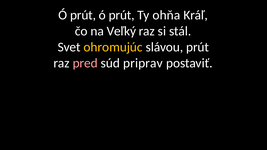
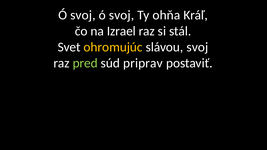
prút at (83, 15): prút -> svoj
prút at (122, 15): prút -> svoj
Veľký: Veľký -> Izrael
slávou prút: prút -> svoj
pred colour: pink -> light green
